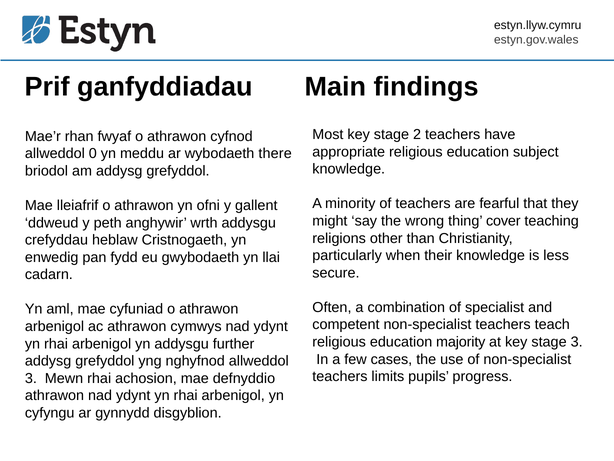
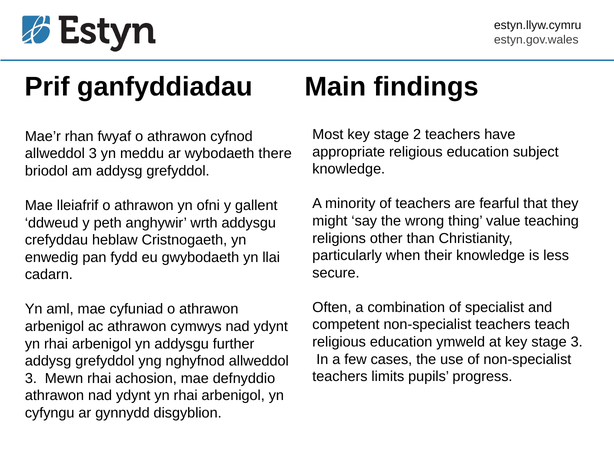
0 at (93, 153): 0 -> 3
cover: cover -> value
majority: majority -> ymweld
